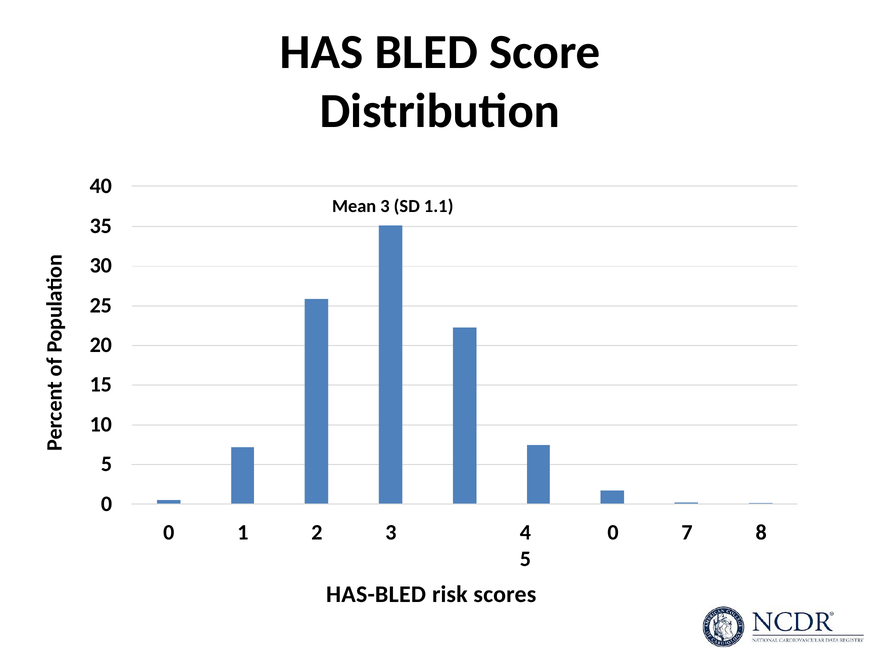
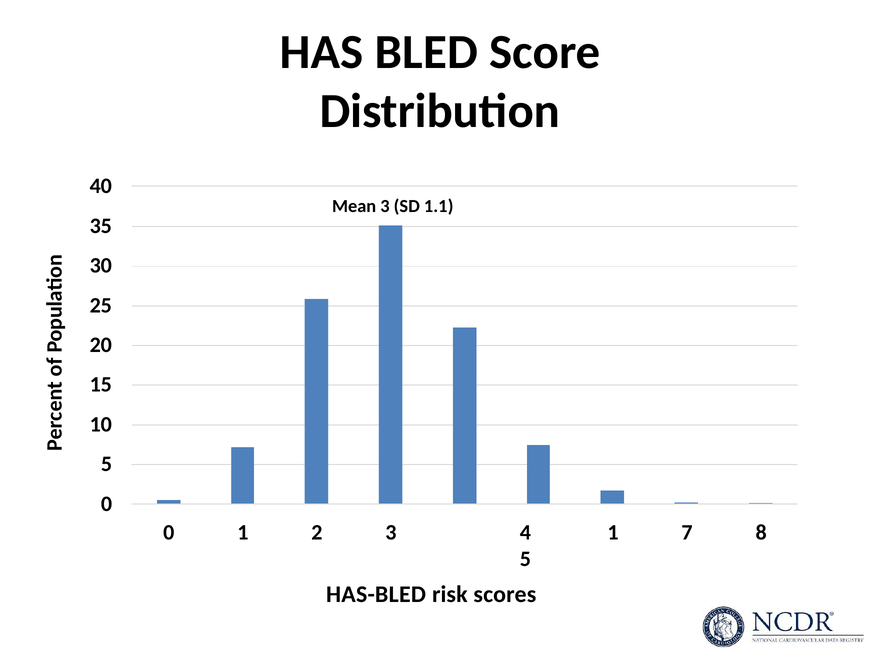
2 0: 0 -> 1
